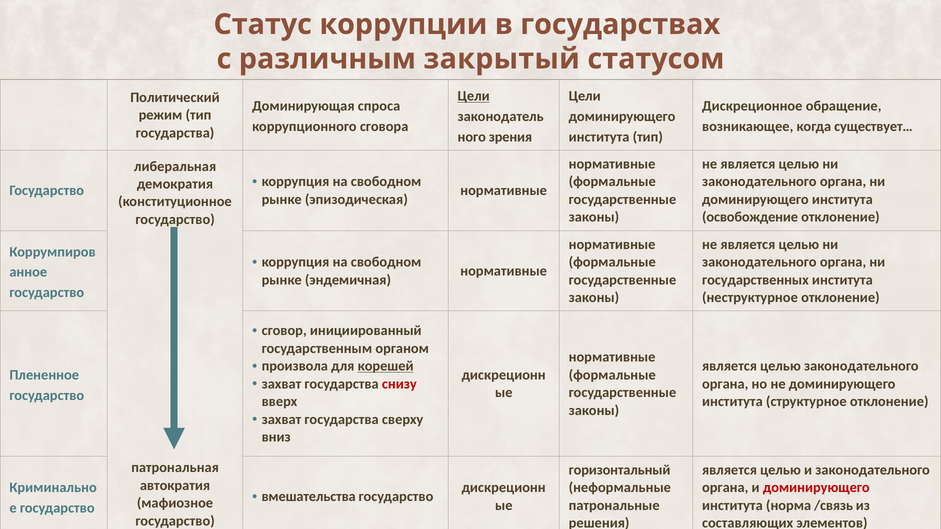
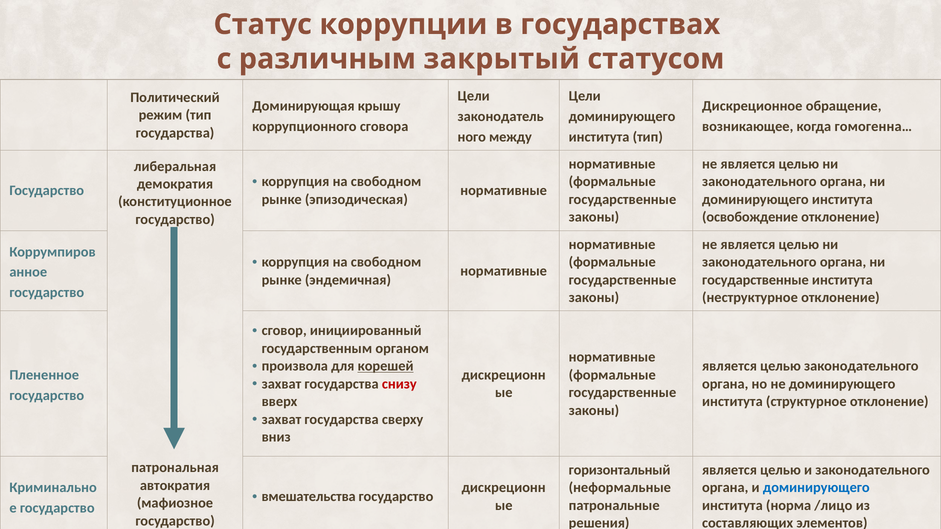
Цели at (474, 96) underline: present -> none
спроса: спроса -> крышу
существует…: существует… -> гомогенна…
зрения: зрения -> между
государственных at (755, 280): государственных -> государственные
доминирующего at (816, 488) colour: red -> blue
/связь: /связь -> /лицо
